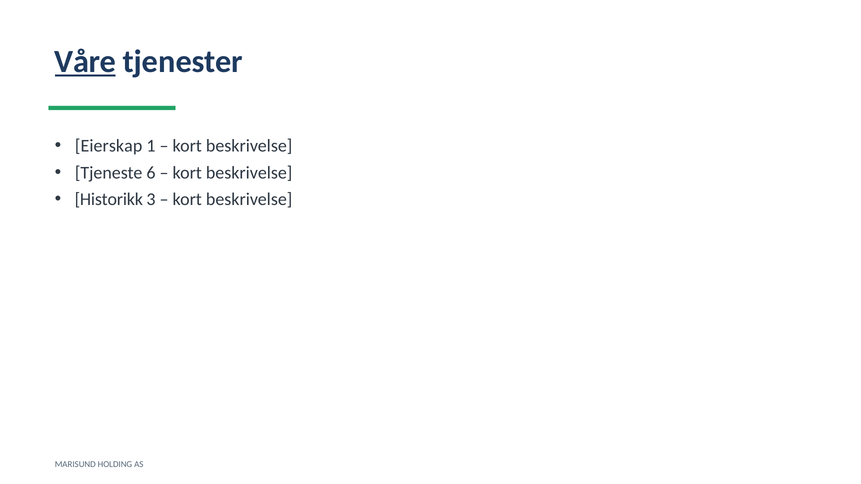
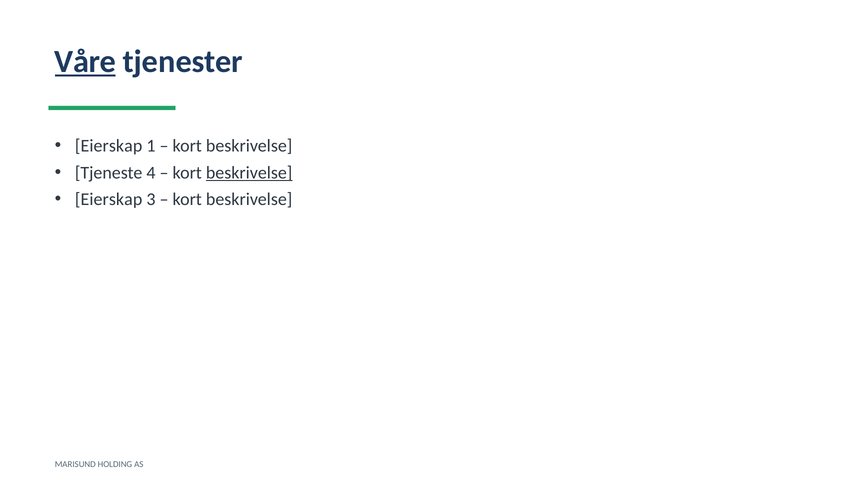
6: 6 -> 4
beskrivelse at (249, 173) underline: none -> present
Historikk at (109, 200): Historikk -> Eierskap
